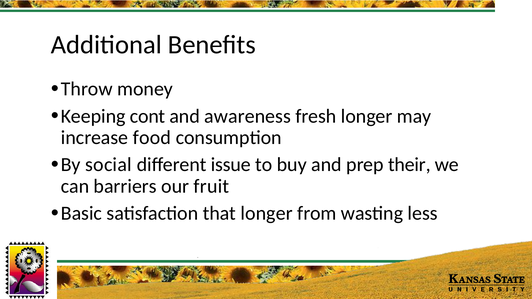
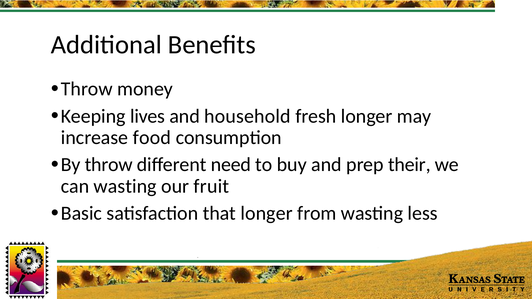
cont: cont -> lives
awareness: awareness -> household
By social: social -> throw
issue: issue -> need
can barriers: barriers -> wasting
